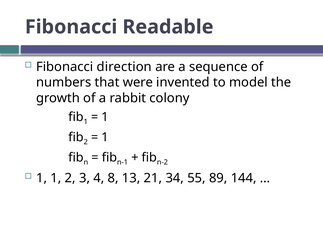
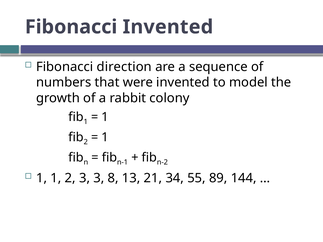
Fibonacci Readable: Readable -> Invented
3 4: 4 -> 3
